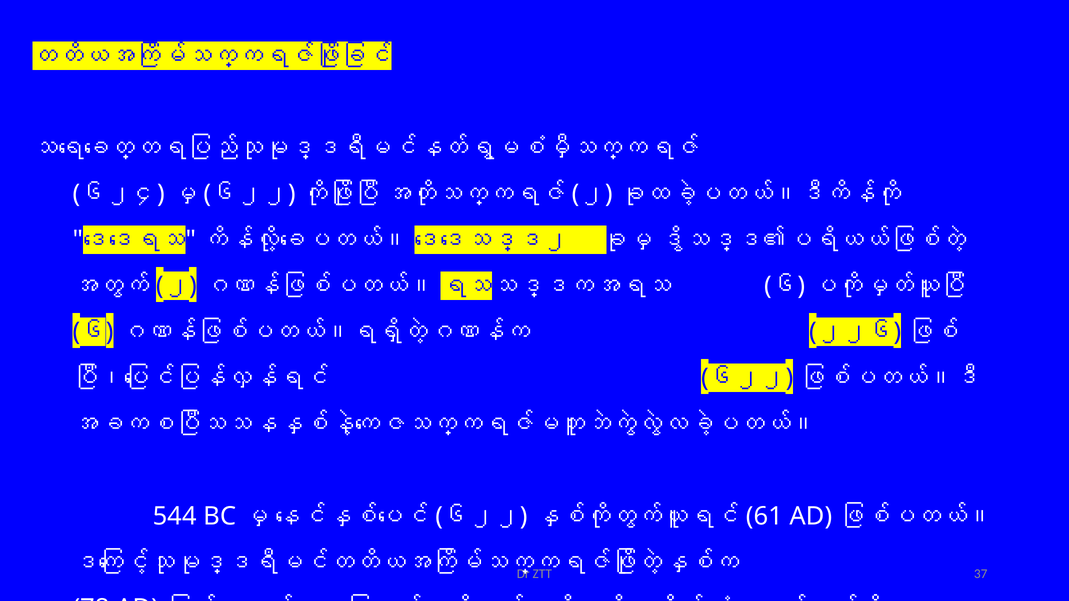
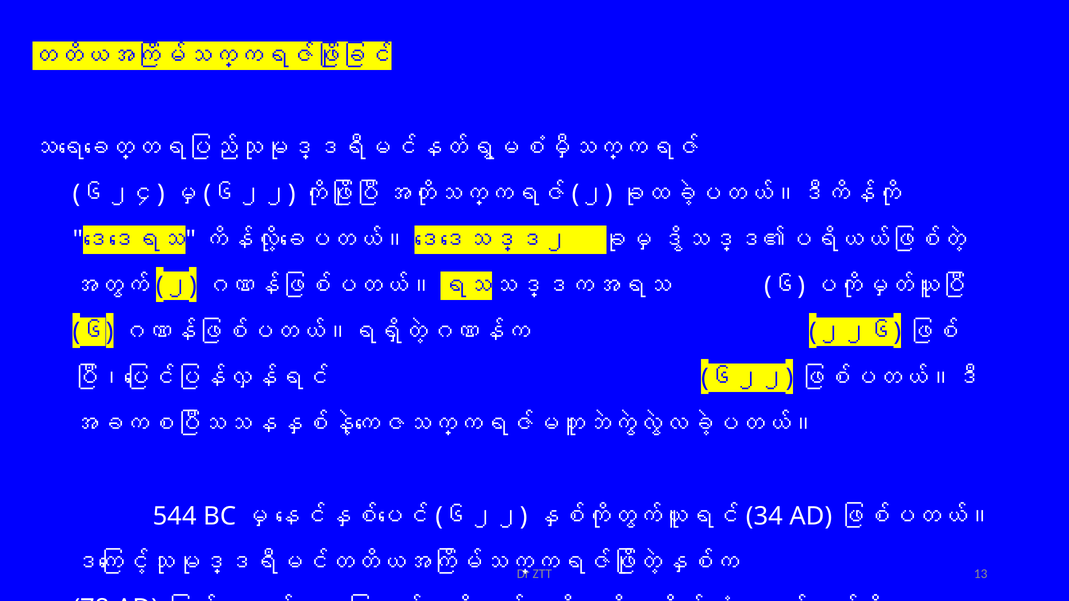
61: 61 -> 34
37: 37 -> 13
